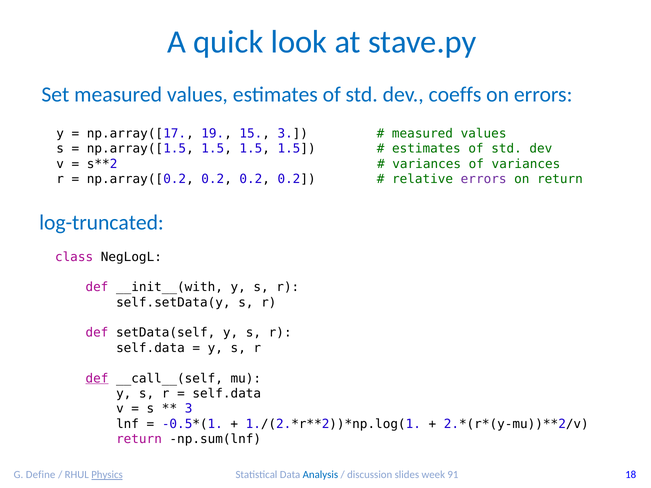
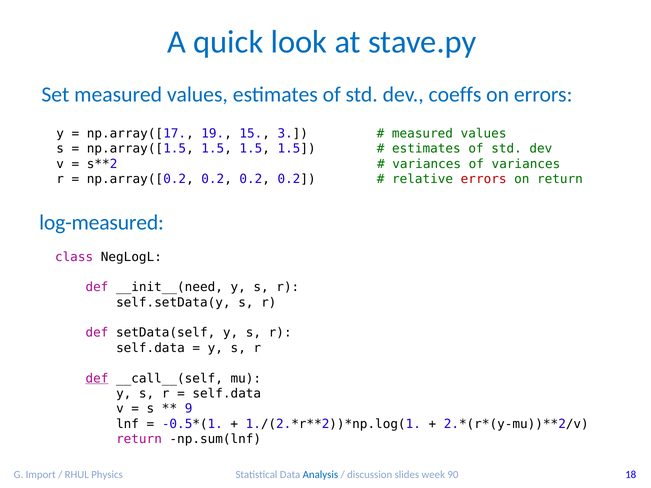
errors at (484, 179) colour: purple -> red
log-truncated: log-truncated -> log-measured
__init__(with: __init__(with -> __init__(need
3 at (189, 409): 3 -> 9
Define: Define -> Import
Physics underline: present -> none
91: 91 -> 90
